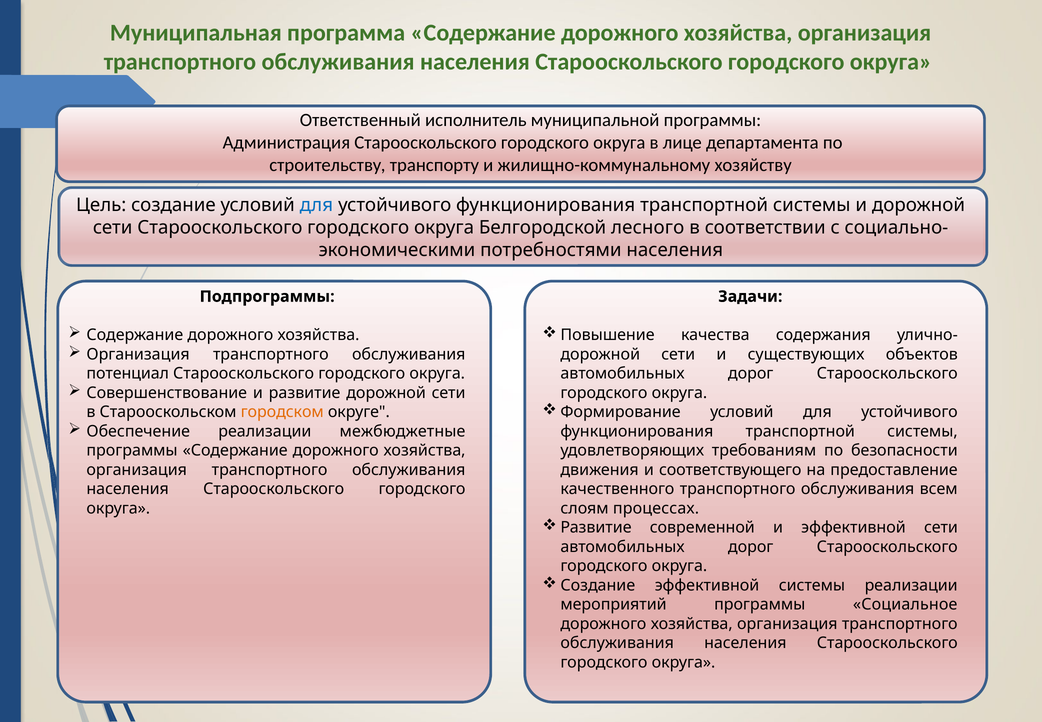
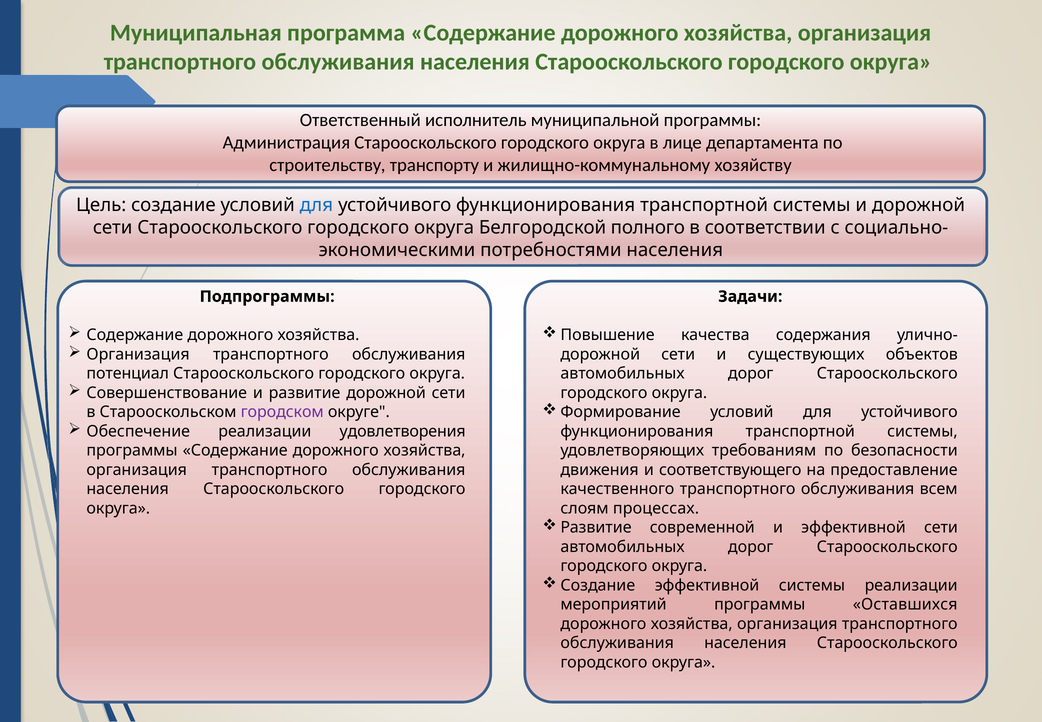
лесного: лесного -> полного
городском colour: orange -> purple
межбюджетные: межбюджетные -> удовлетворения
Социальное: Социальное -> Оставшихся
